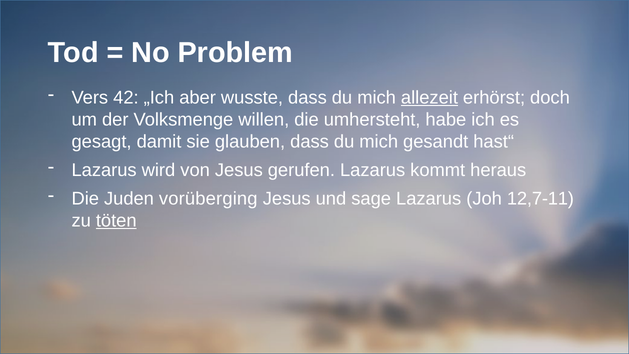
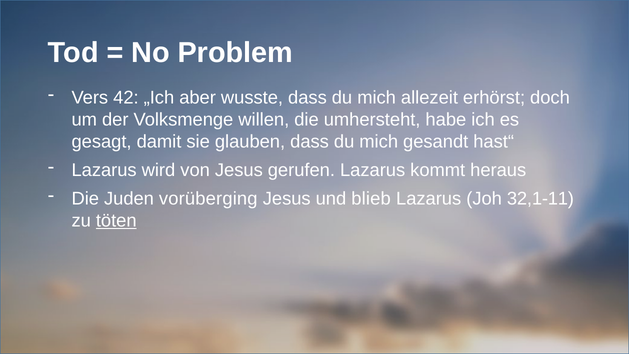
allezeit underline: present -> none
sage: sage -> blieb
12,7-11: 12,7-11 -> 32,1-11
